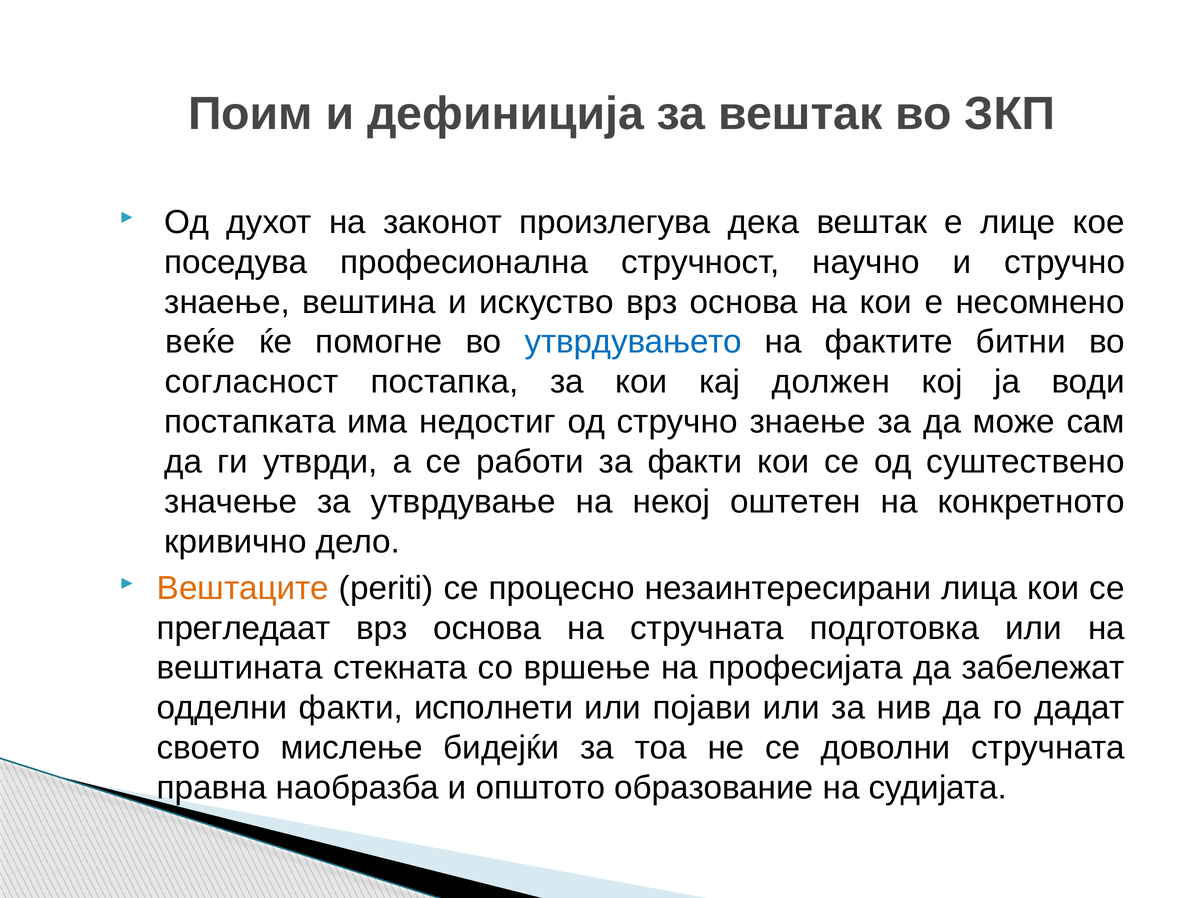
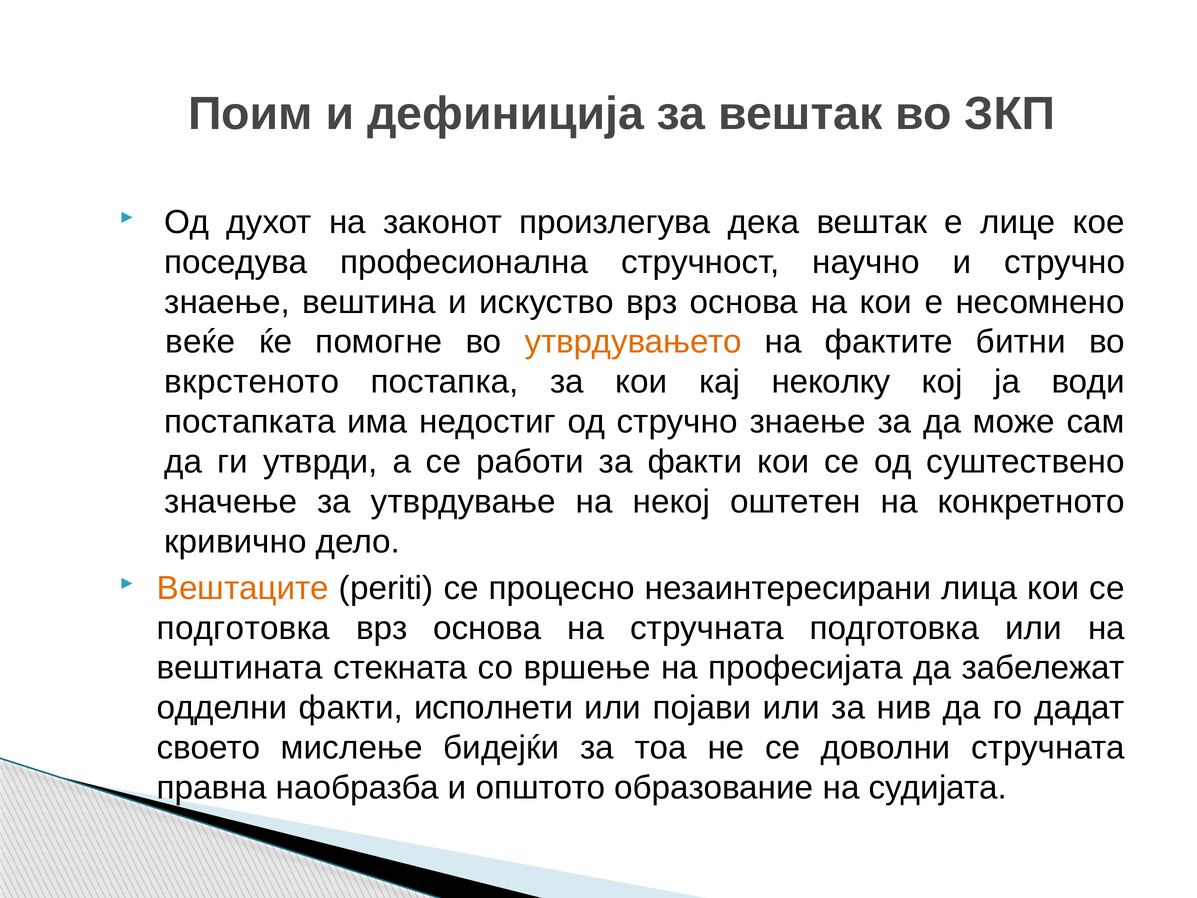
утврдувањето colour: blue -> orange
согласност: согласност -> вкрстеното
должен: должен -> неколку
прегледаат at (244, 628): прегледаат -> подготовка
